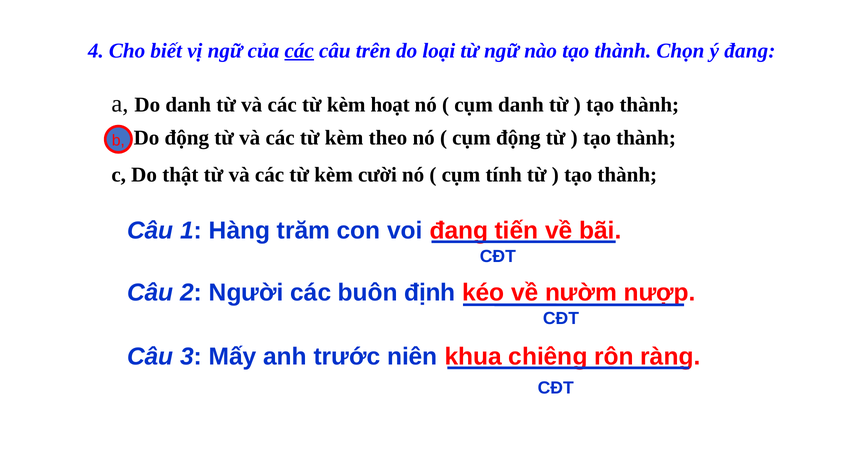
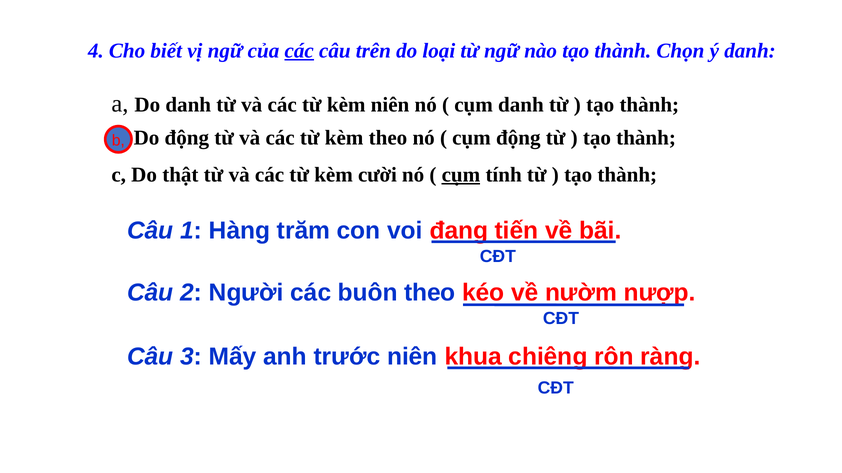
ý đang: đang -> danh
kèm hoạt: hoạt -> niên
cụm at (461, 175) underline: none -> present
buôn định: định -> theo
